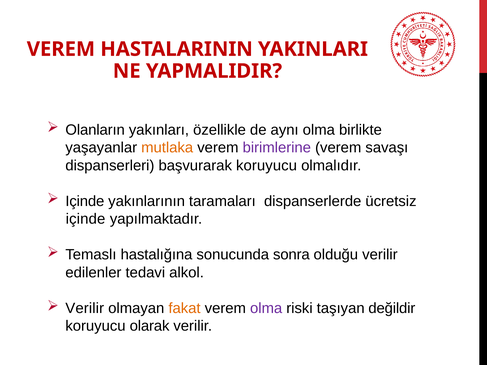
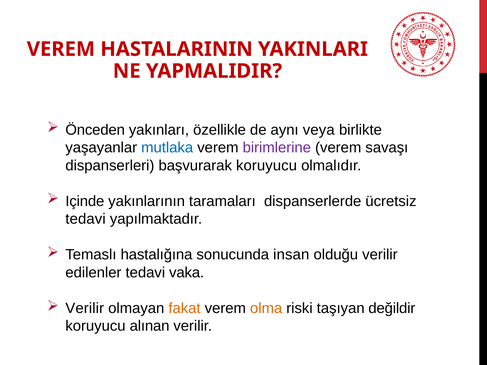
Olanların: Olanların -> Önceden
aynı olma: olma -> veya
mutlaka colour: orange -> blue
içinde at (86, 219): içinde -> tedavi
sonra: sonra -> insan
alkol: alkol -> vaka
olma at (266, 308) colour: purple -> orange
olarak: olarak -> alınan
